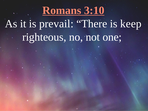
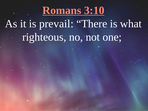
keep: keep -> what
